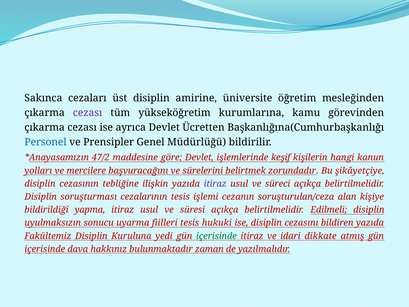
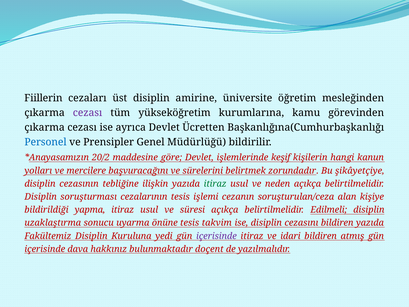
Sakınca: Sakınca -> Fiillerin
47/2: 47/2 -> 20/2
itiraz at (215, 184) colour: purple -> green
süreci: süreci -> neden
uyulmaksızın: uyulmaksızın -> uzaklaştırma
fiilleri: fiilleri -> önüne
hukuki: hukuki -> takvim
içerisinde at (216, 236) colour: green -> purple
idari dikkate: dikkate -> bildiren
zaman: zaman -> doçent
